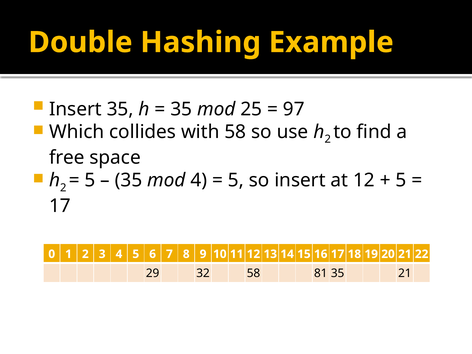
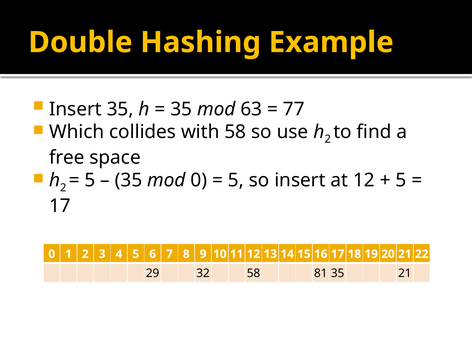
25: 25 -> 63
97: 97 -> 77
mod 4: 4 -> 0
